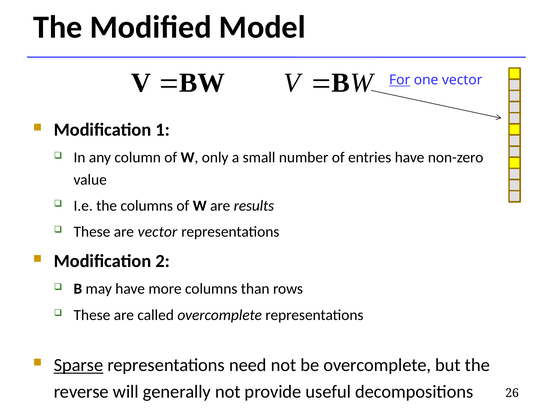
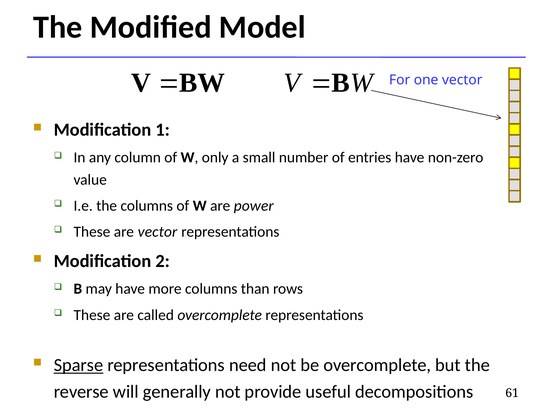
For underline: present -> none
results: results -> power
26: 26 -> 61
